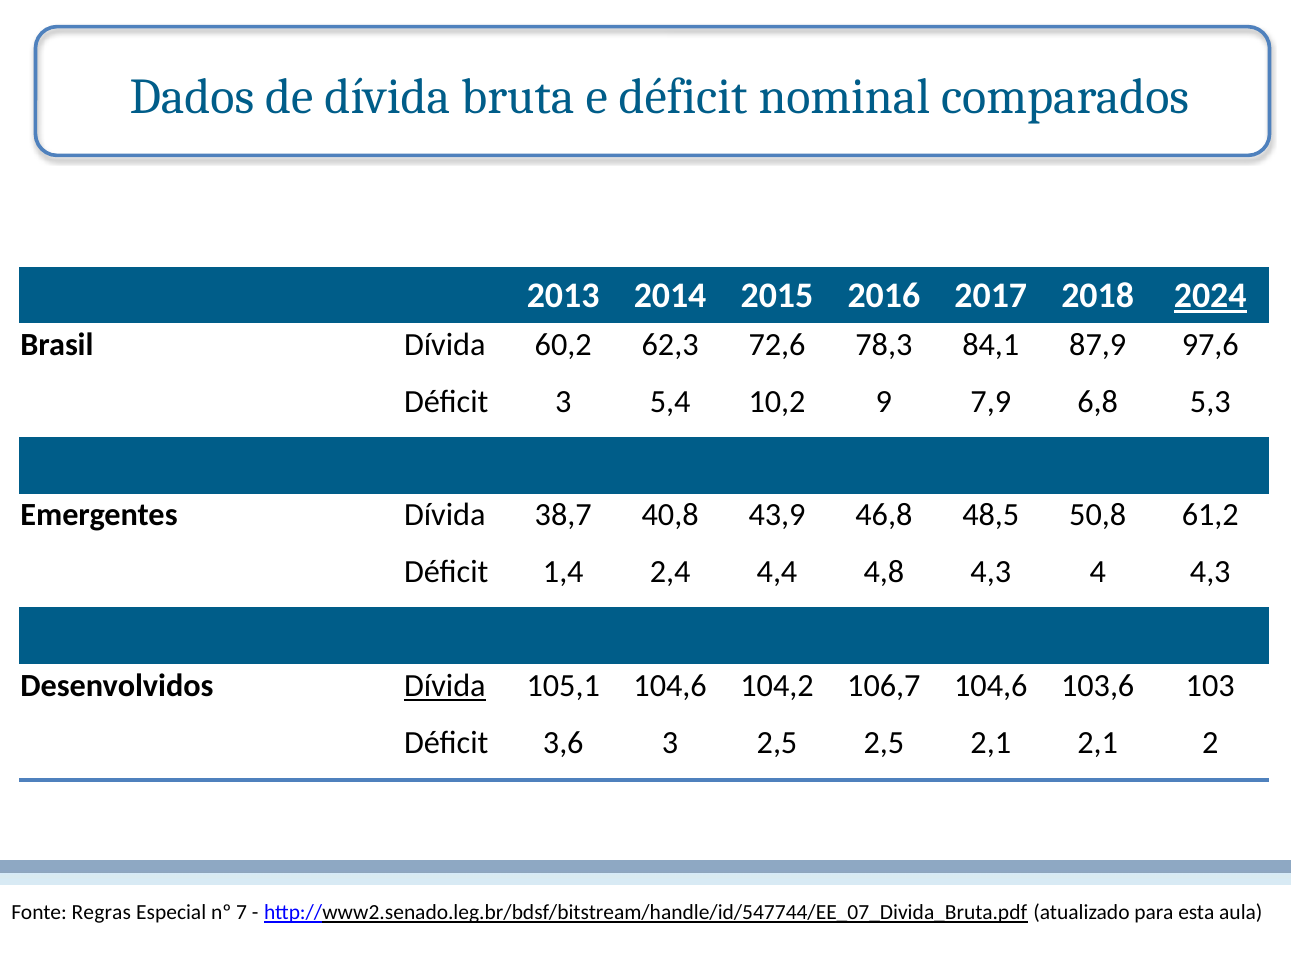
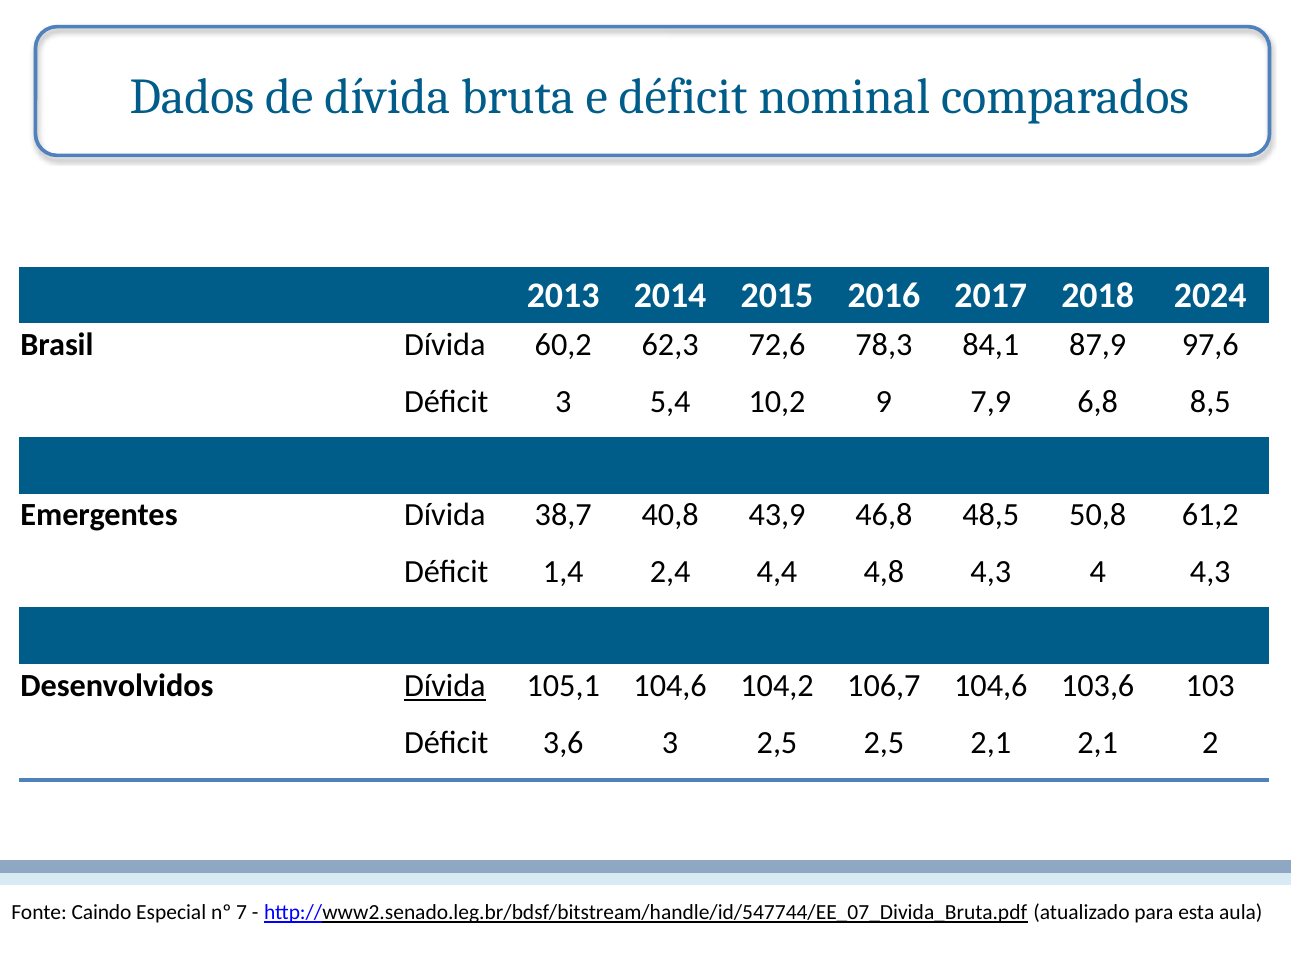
2024 underline: present -> none
5,3: 5,3 -> 8,5
Regras: Regras -> Caindo
